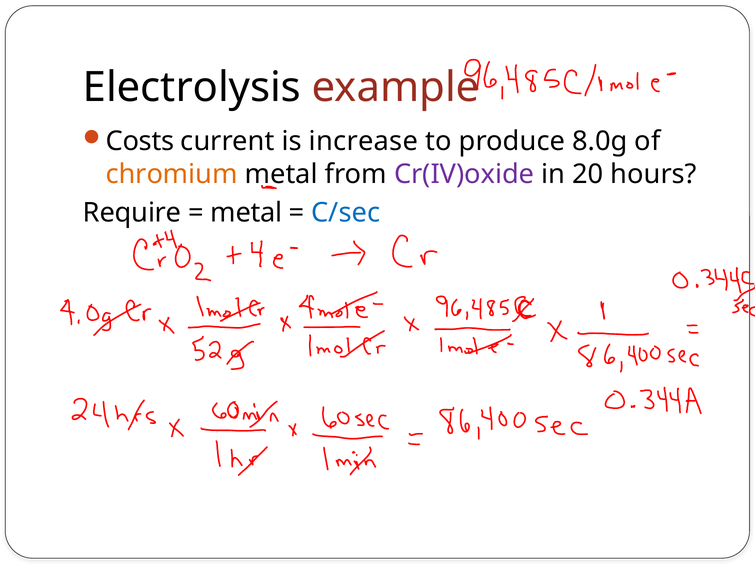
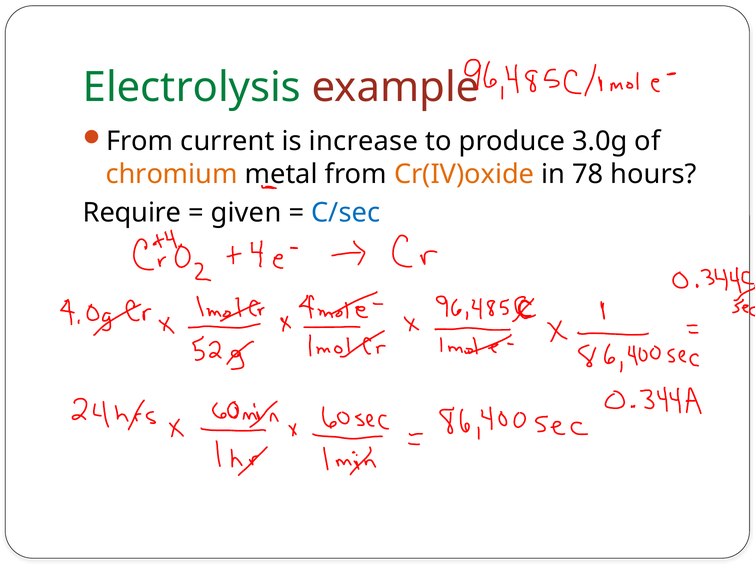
Electrolysis colour: black -> green
Costs at (140, 142): Costs -> From
8.0g: 8.0g -> 3.0g
Cr(IV)oxide colour: purple -> orange
20: 20 -> 78
metal at (246, 213): metal -> given
